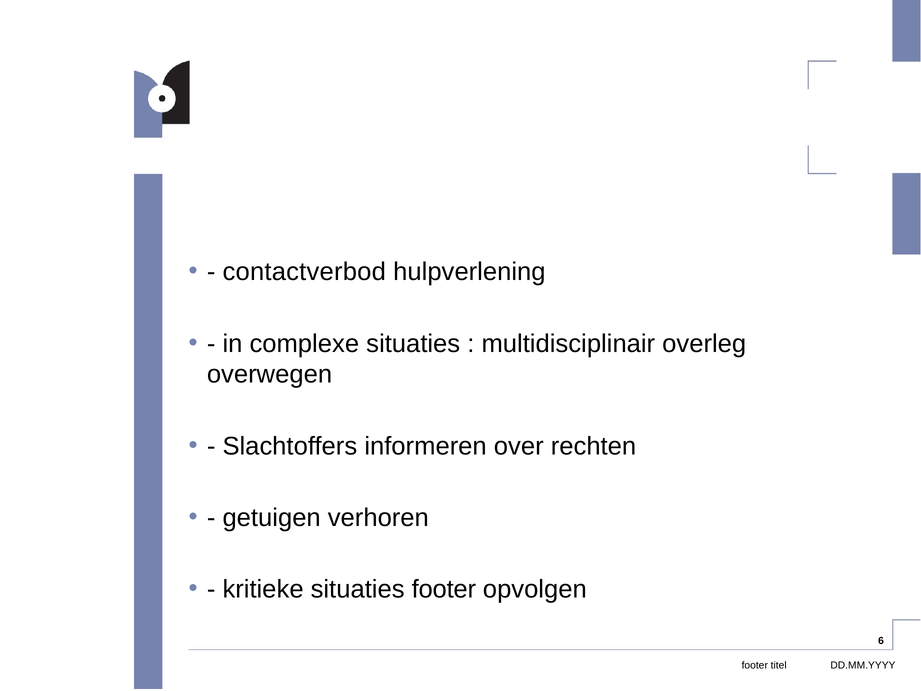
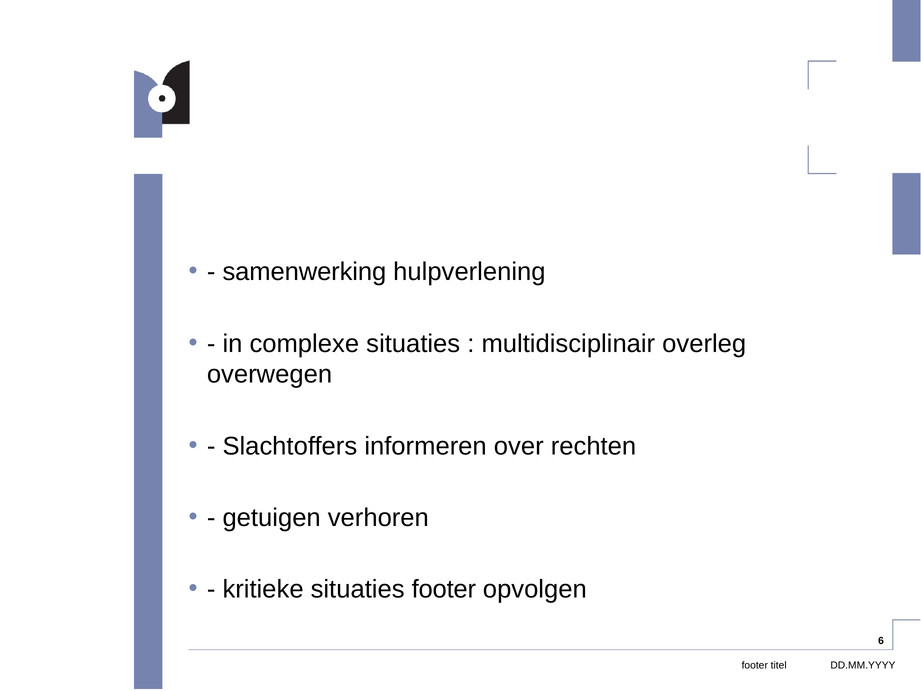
contactverbod: contactverbod -> samenwerking
